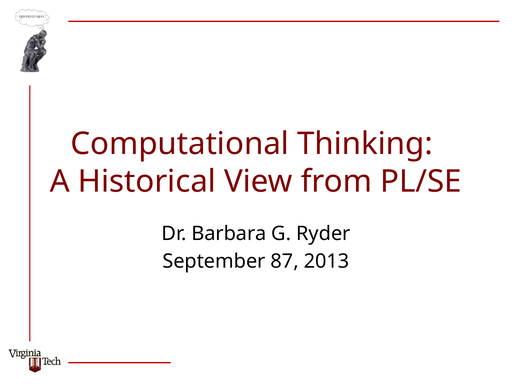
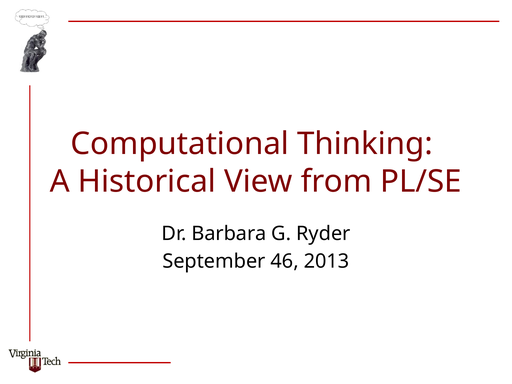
87: 87 -> 46
